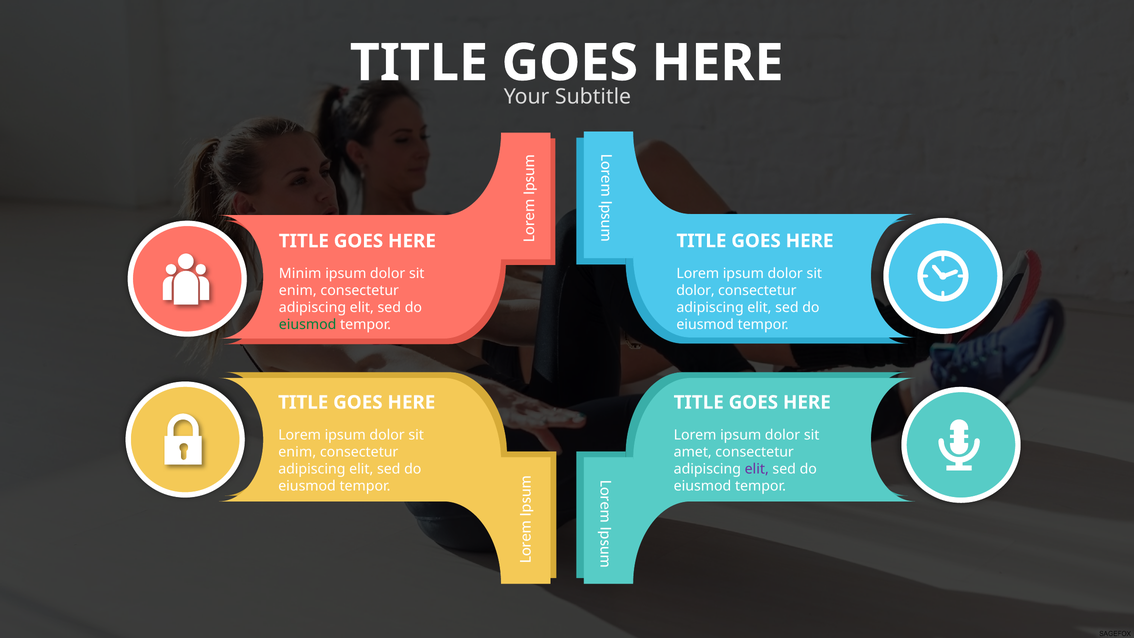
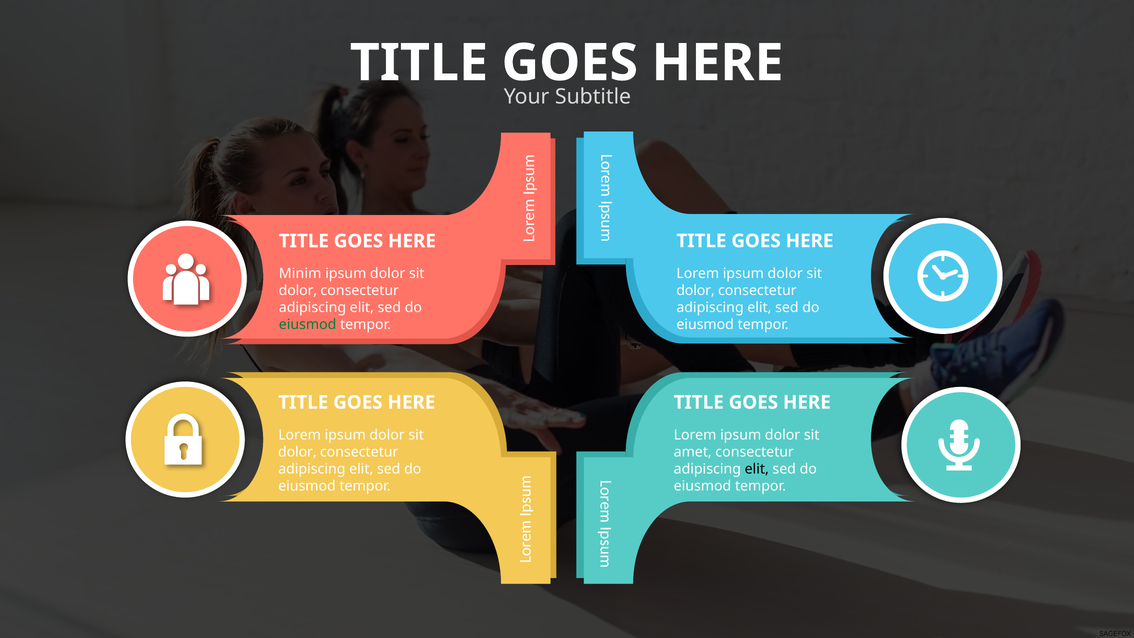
enim at (298, 291): enim -> dolor
enim at (297, 452): enim -> dolor
elit at (757, 469) colour: purple -> black
